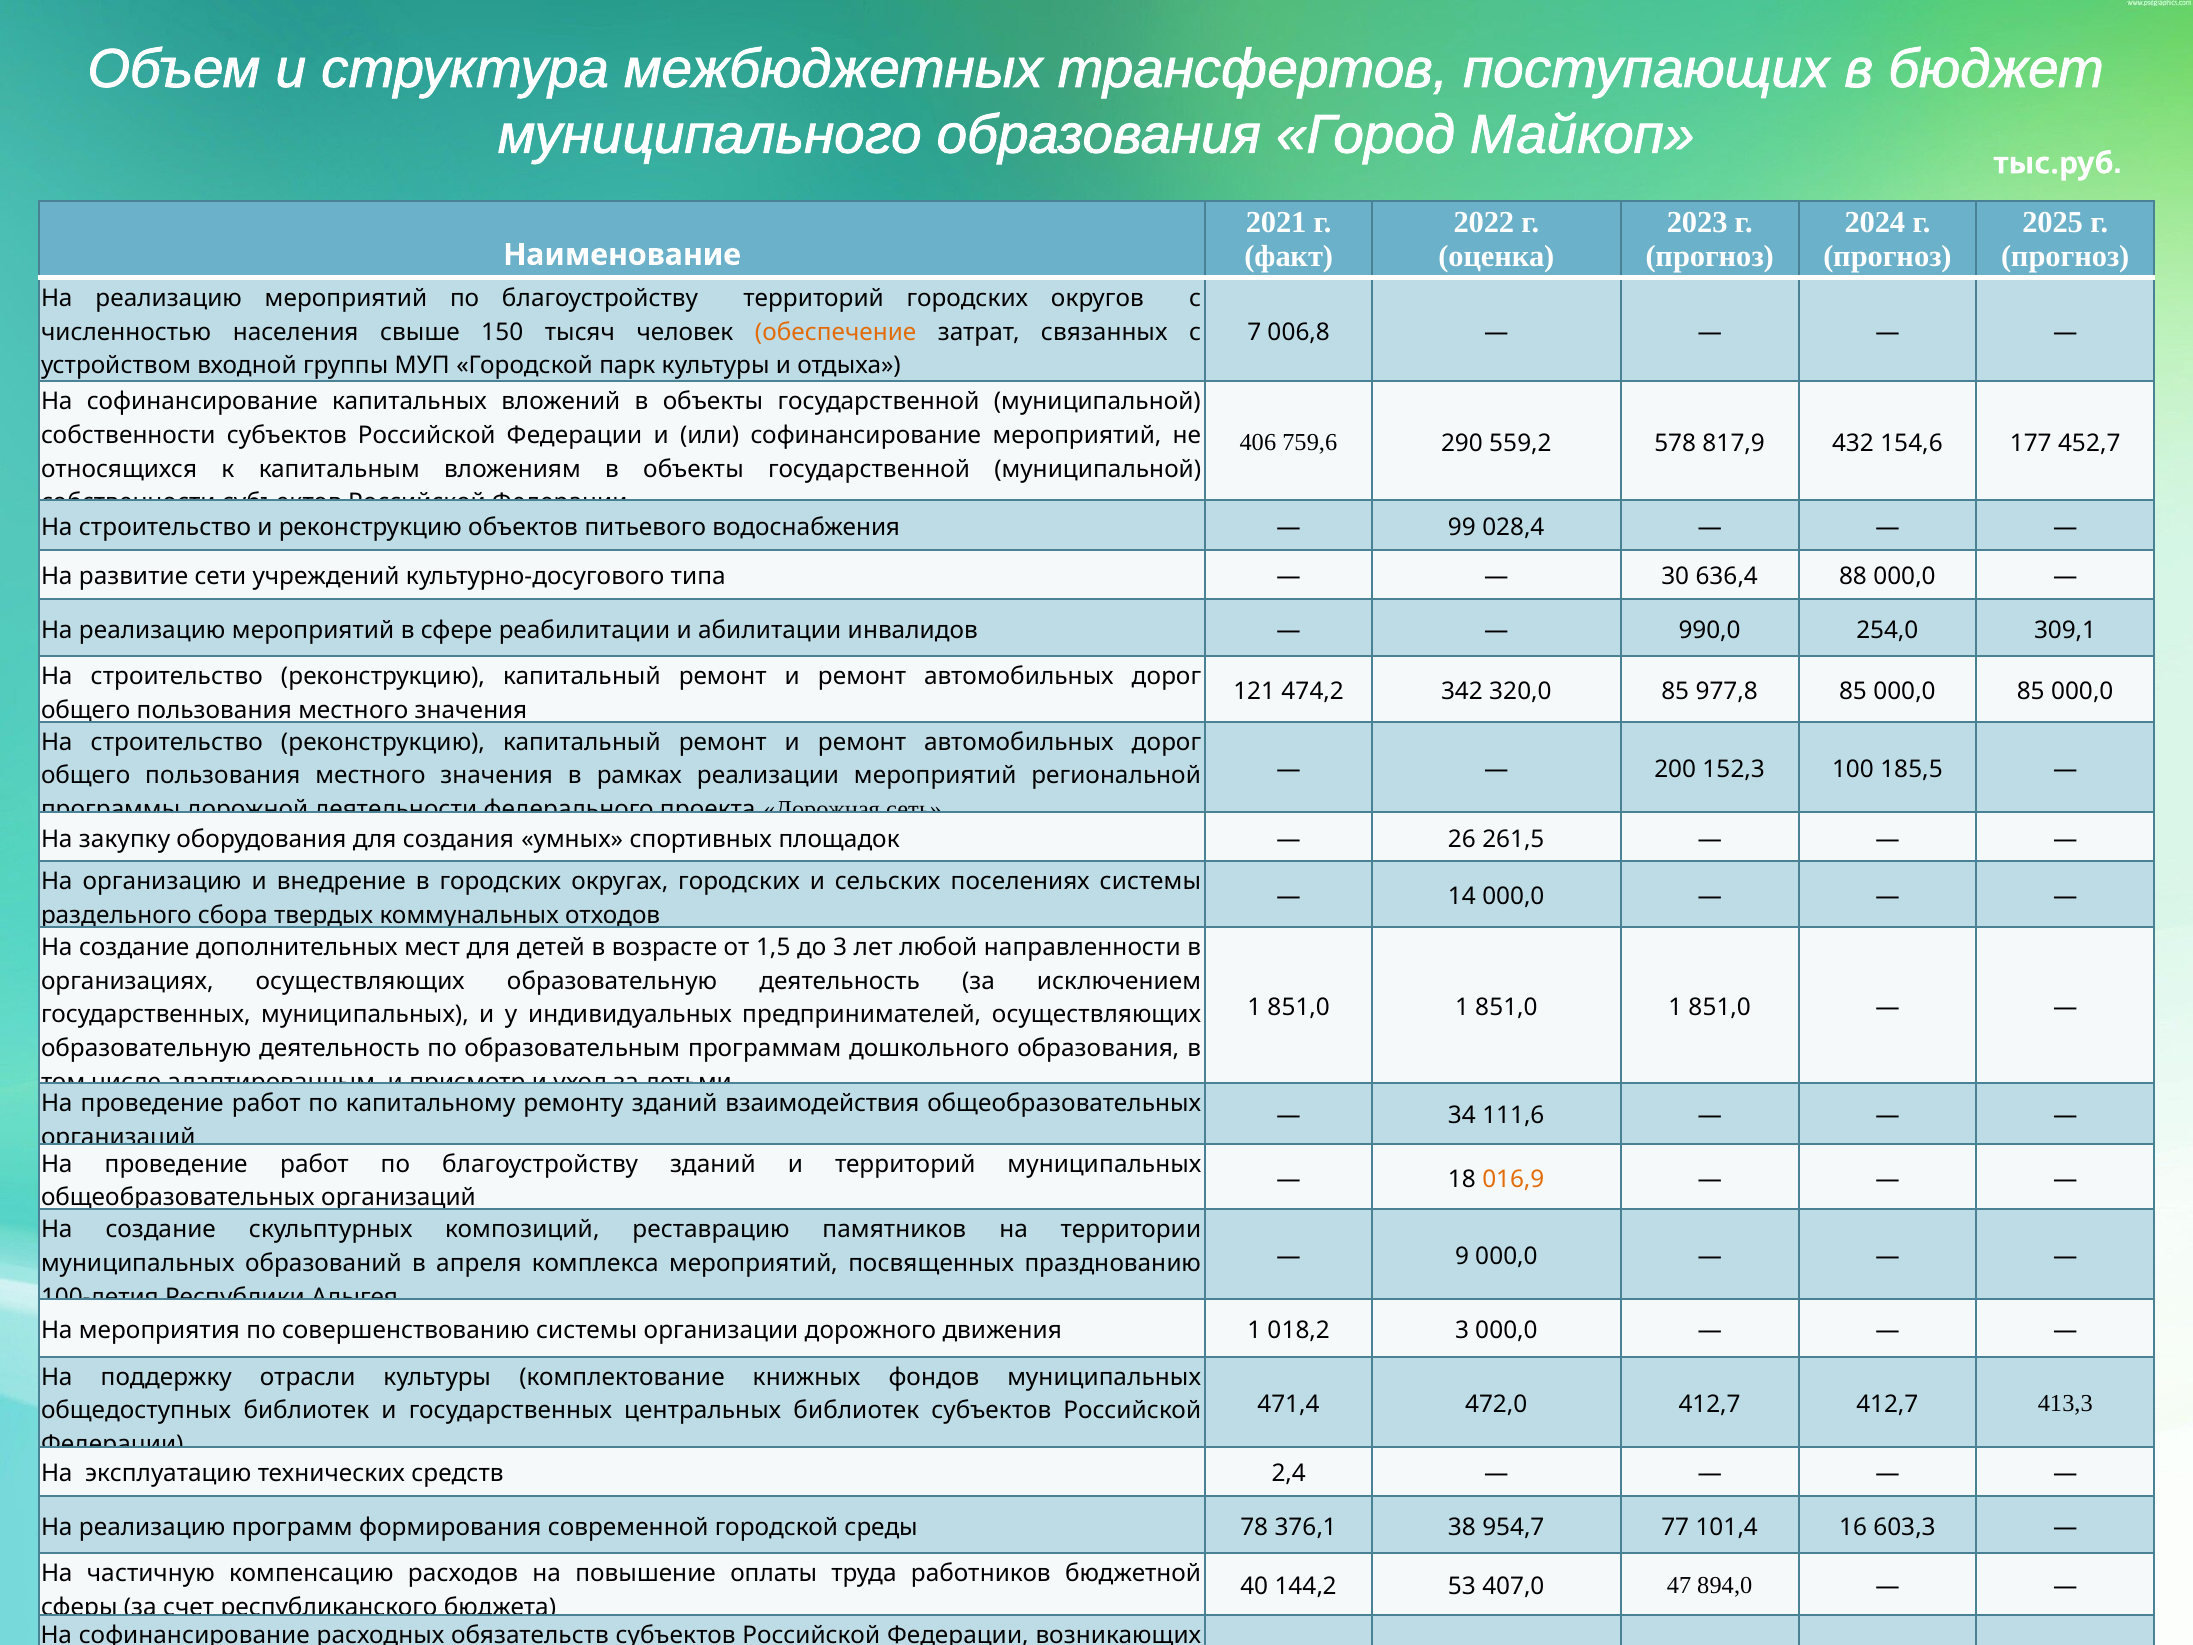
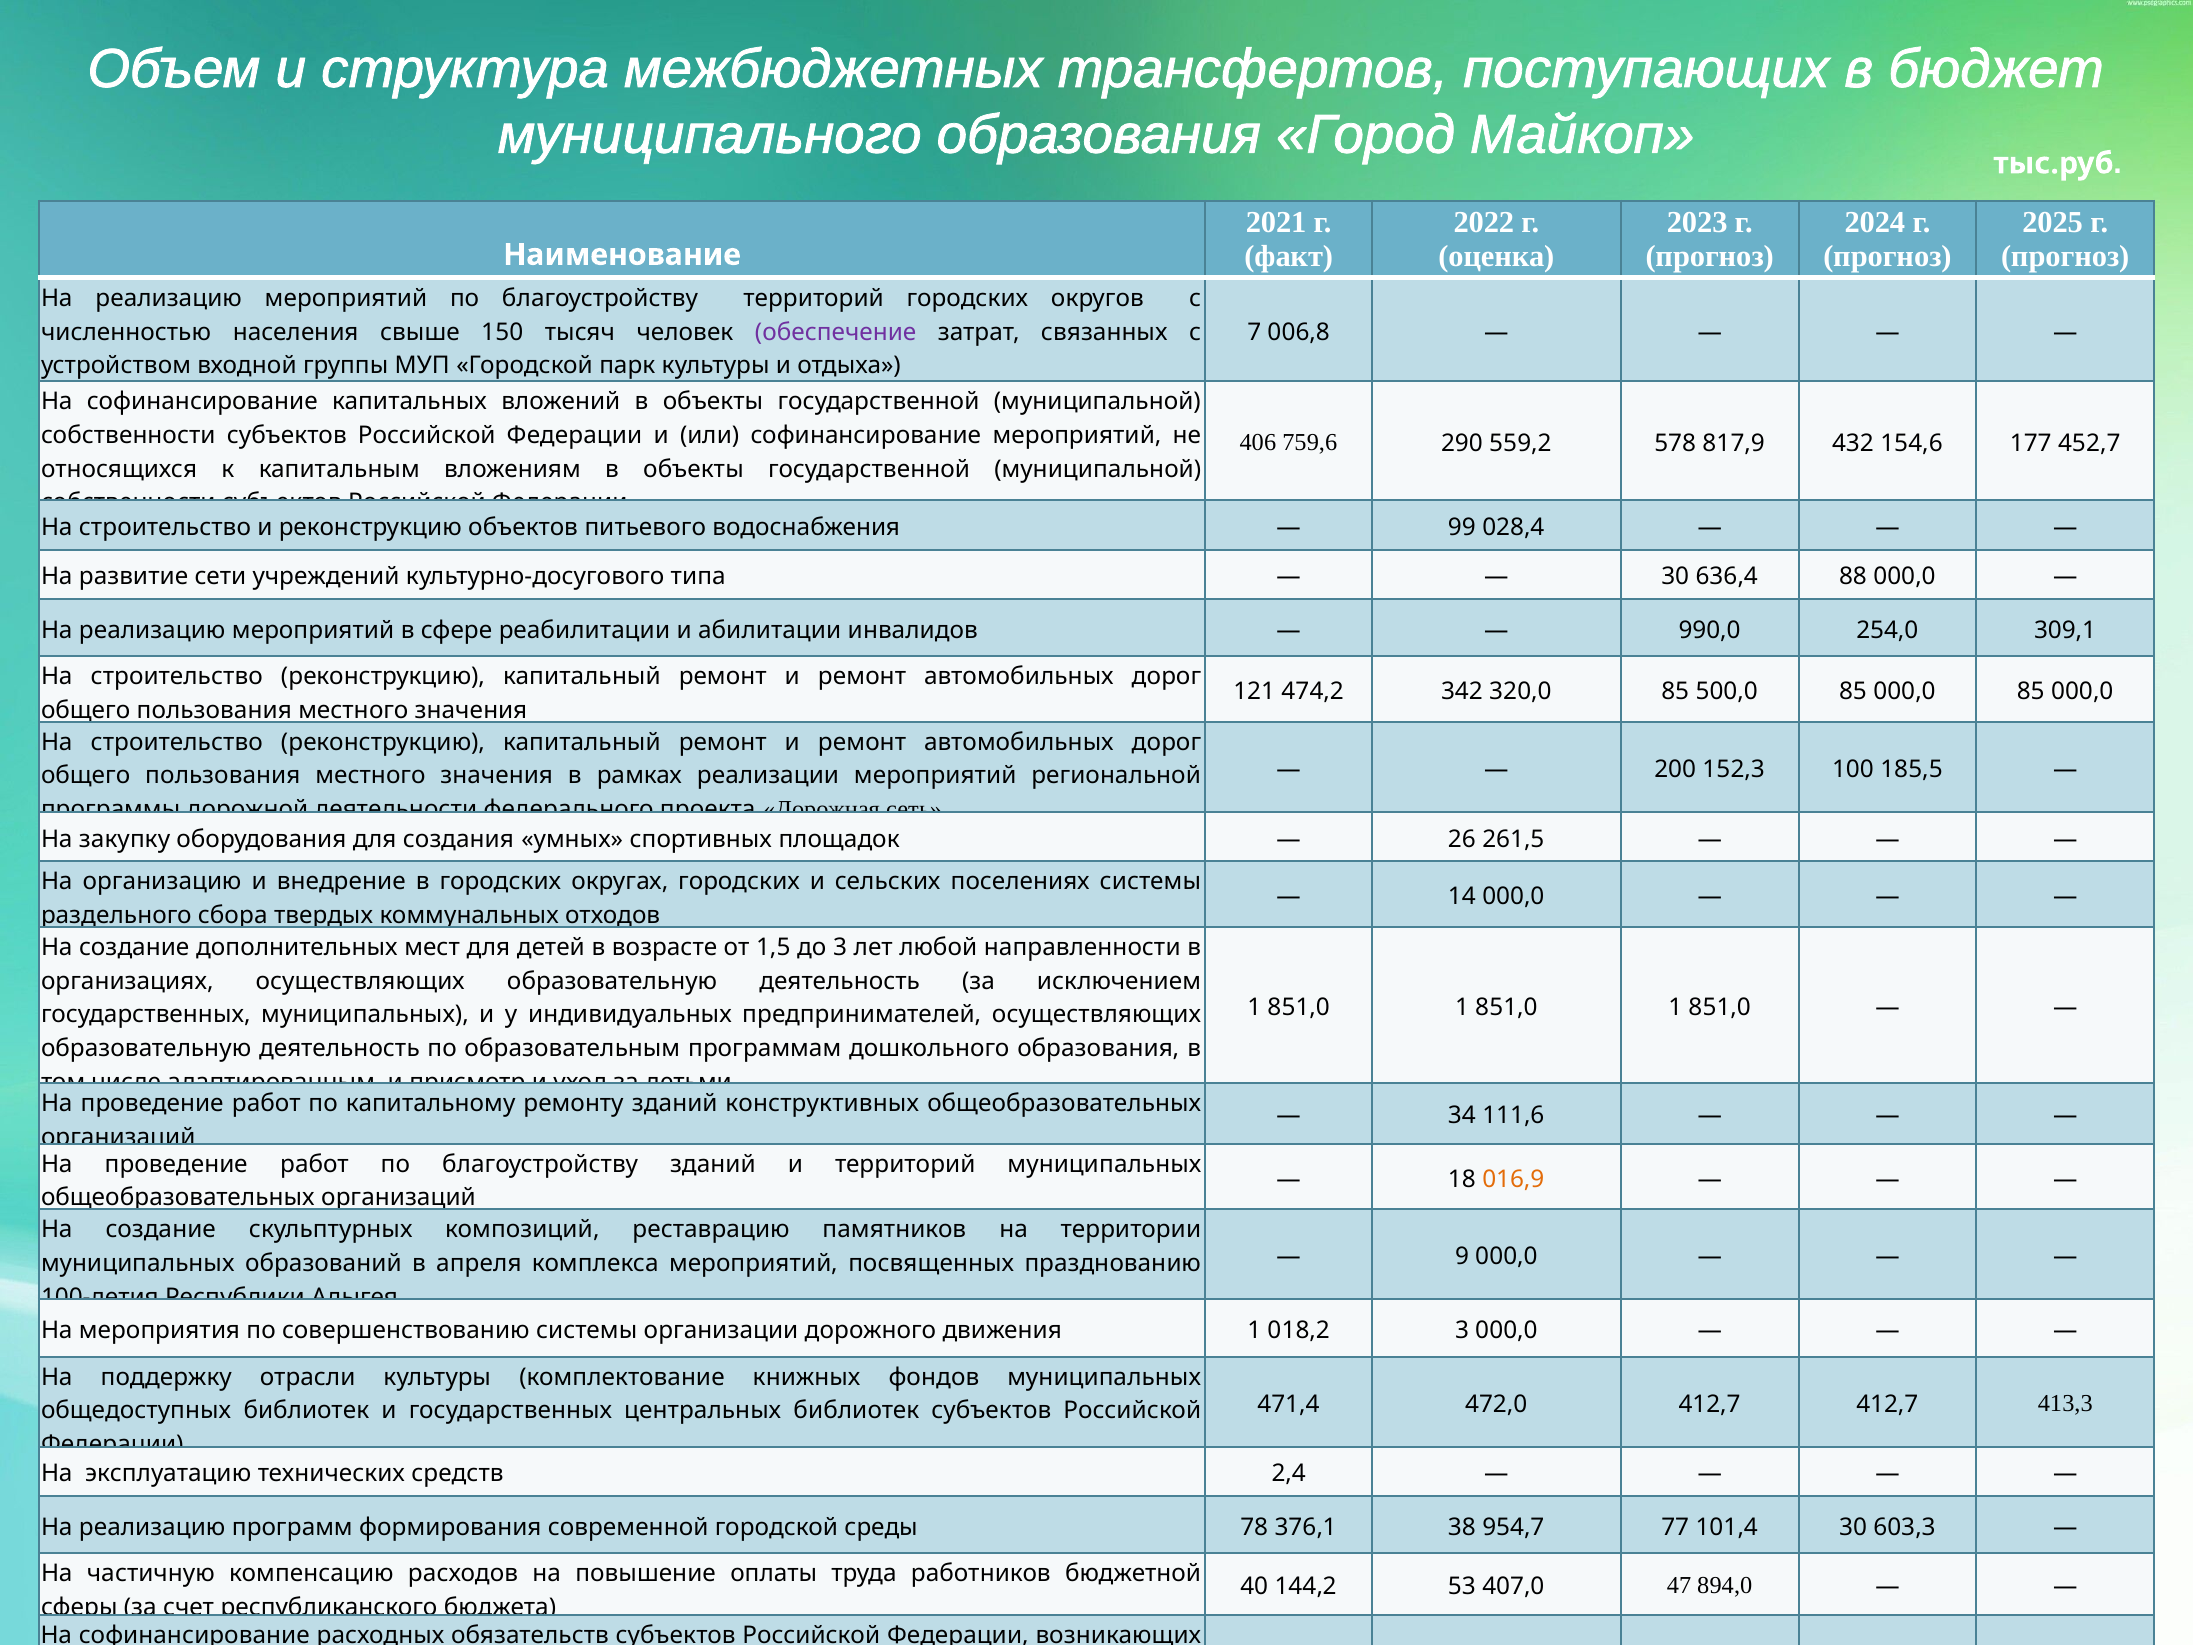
обеспечение colour: orange -> purple
977,8: 977,8 -> 500,0
взаимодействия: взаимодействия -> конструктивных
101,4 16: 16 -> 30
